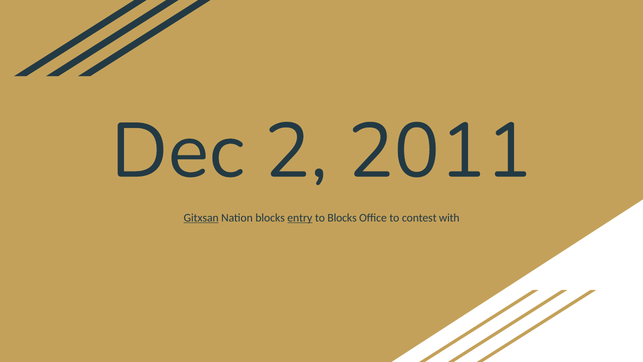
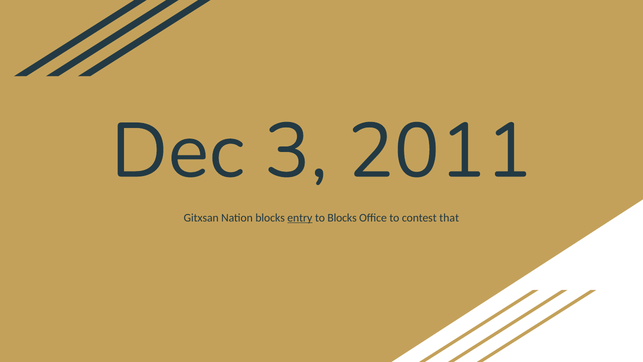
2: 2 -> 3
Gitxsan underline: present -> none
with: with -> that
